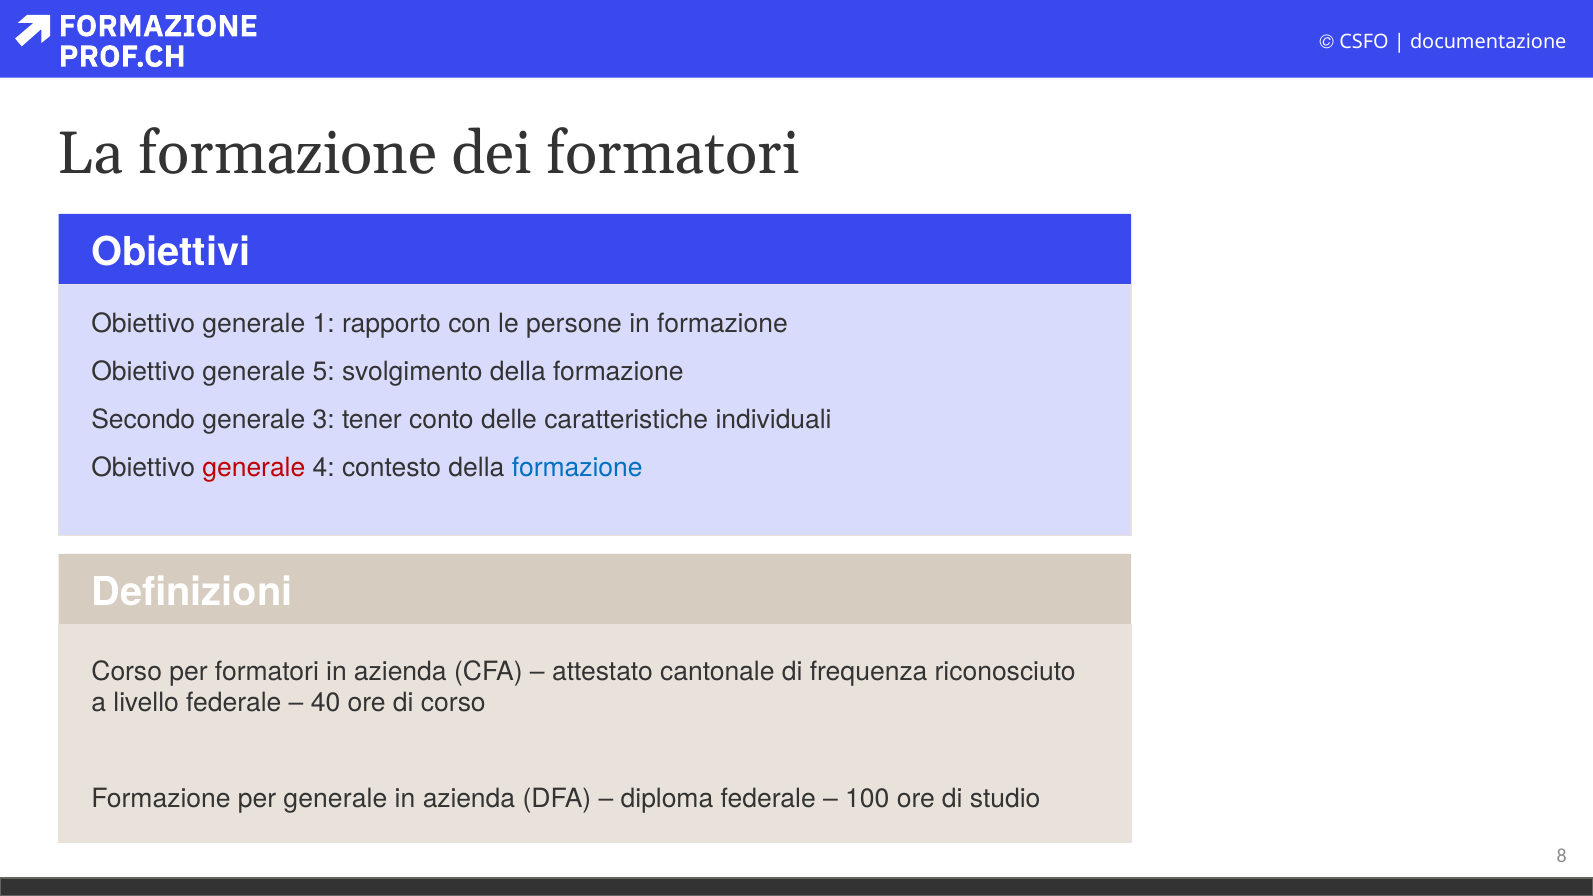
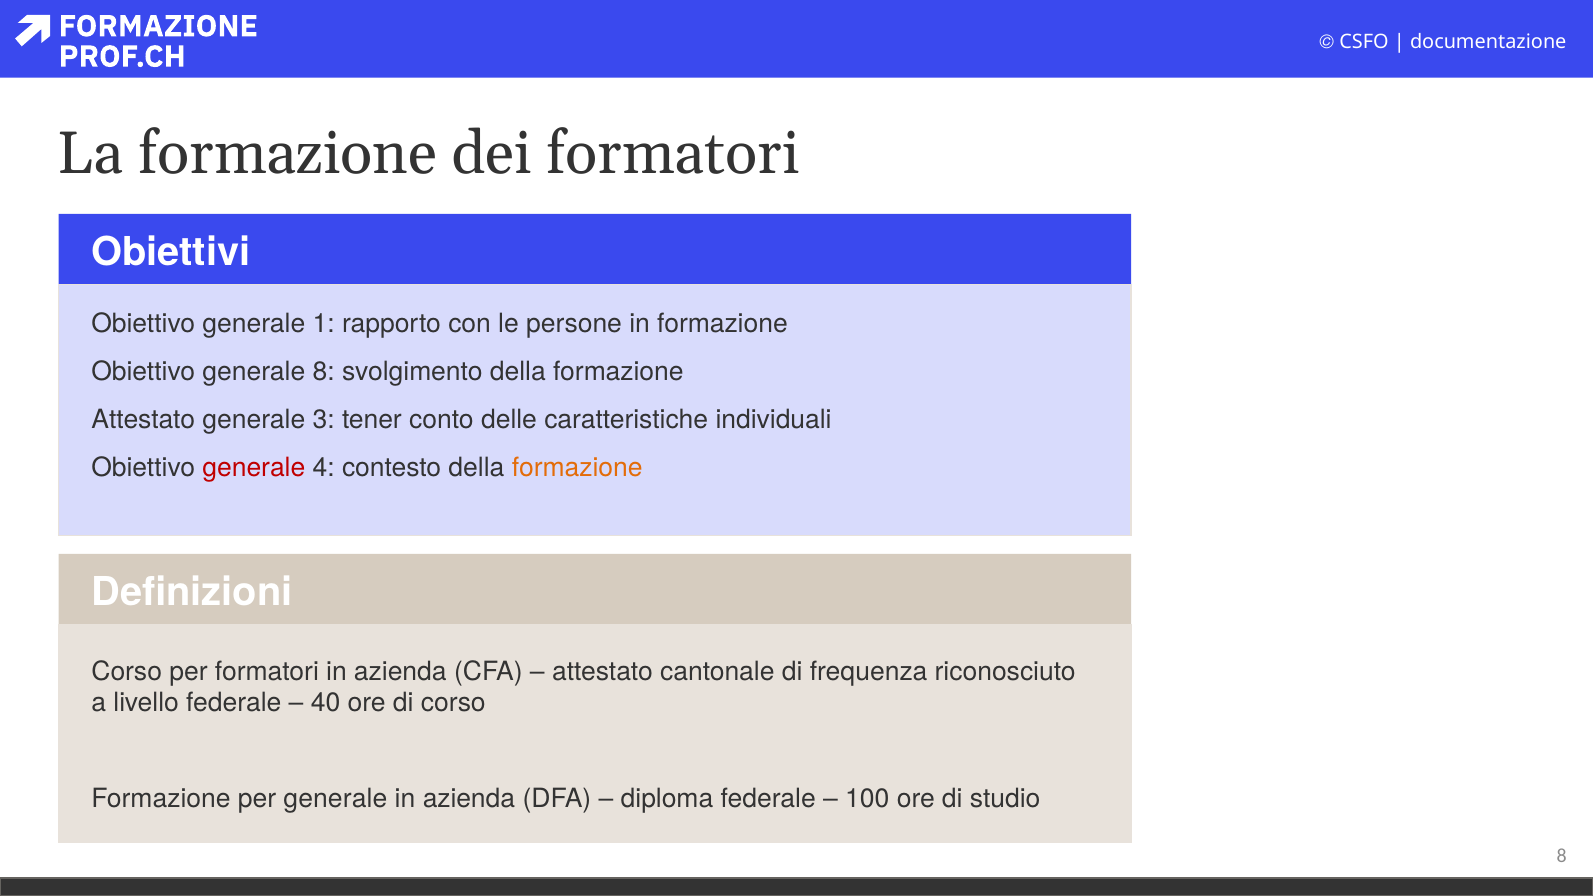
generale 5: 5 -> 8
Secondo at (143, 420): Secondo -> Attestato
formazione at (577, 467) colour: blue -> orange
